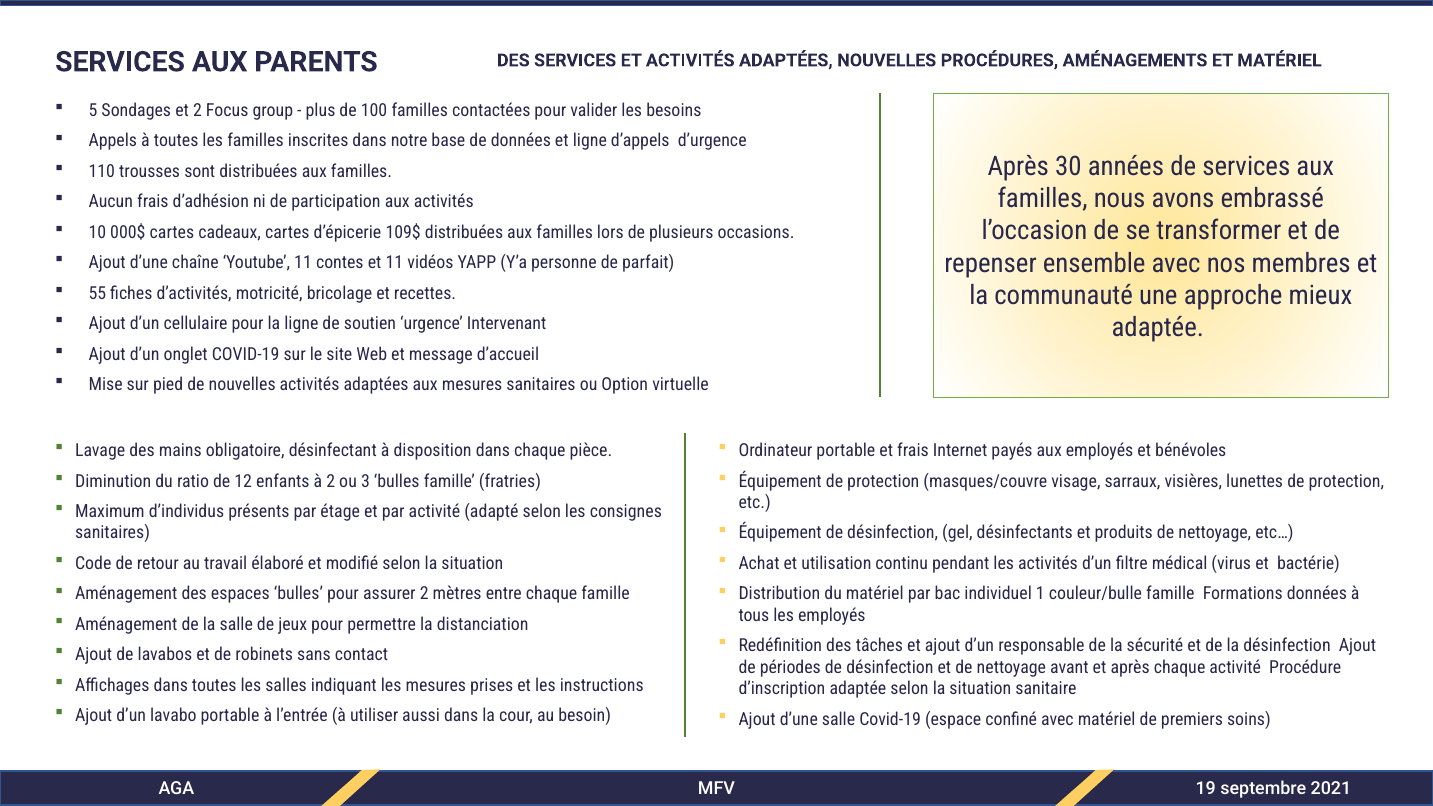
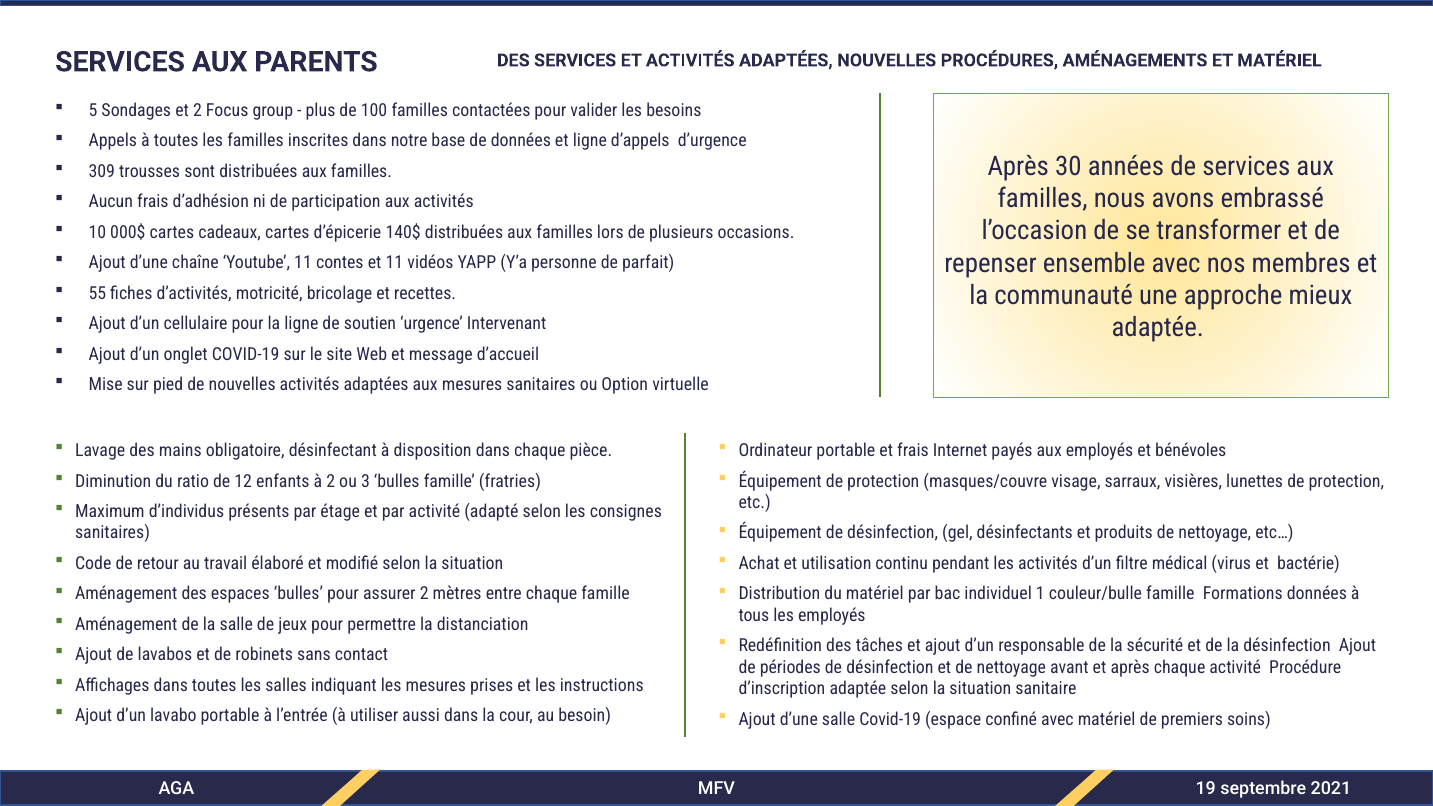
110: 110 -> 309
109$: 109$ -> 140$
